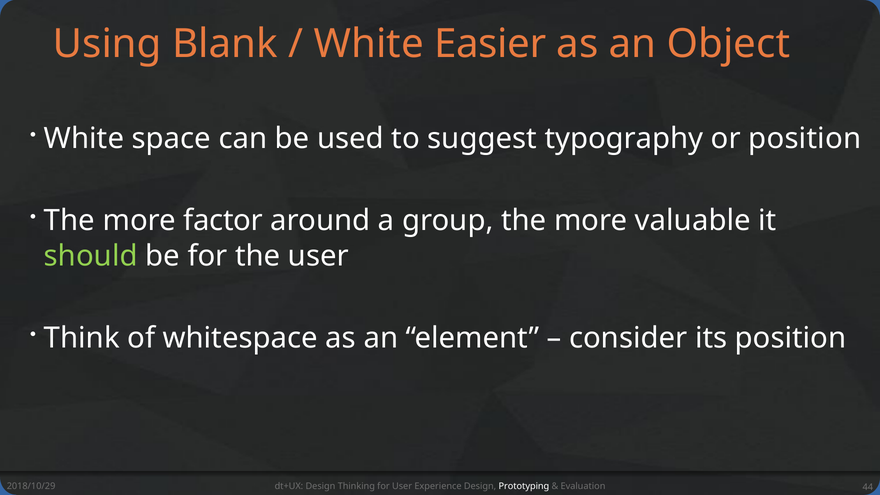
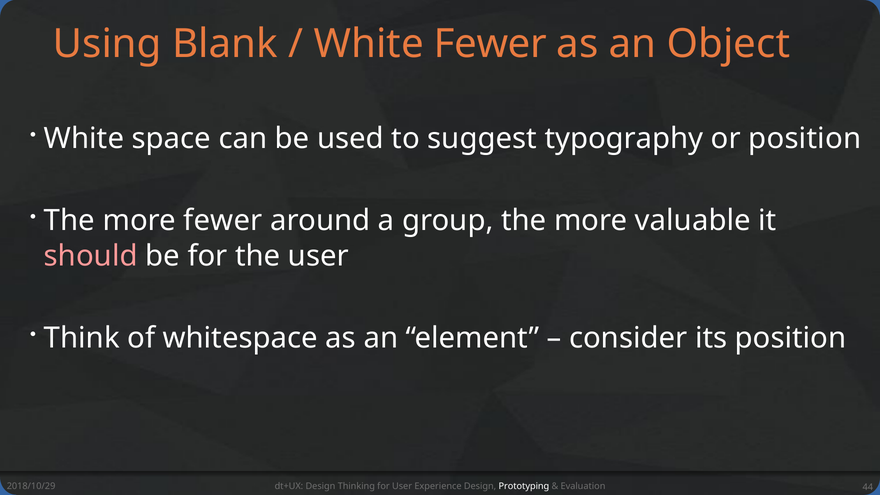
White Easier: Easier -> Fewer
more factor: factor -> fewer
should colour: light green -> pink
